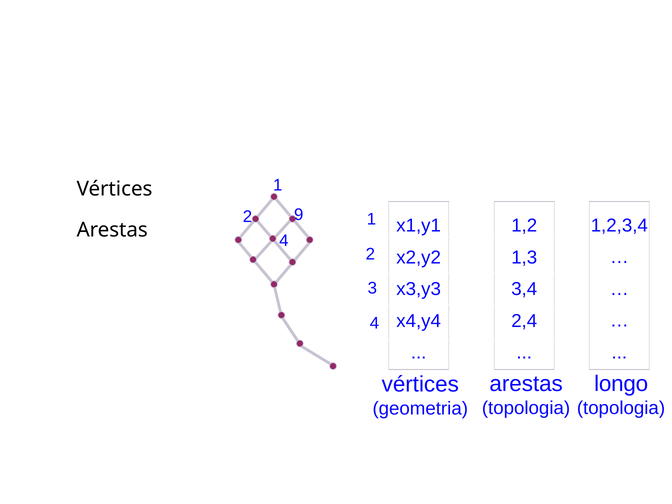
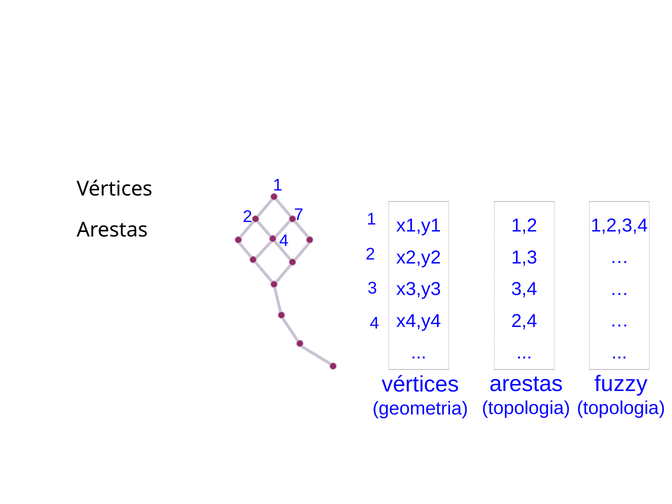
9: 9 -> 7
longo: longo -> fuzzy
